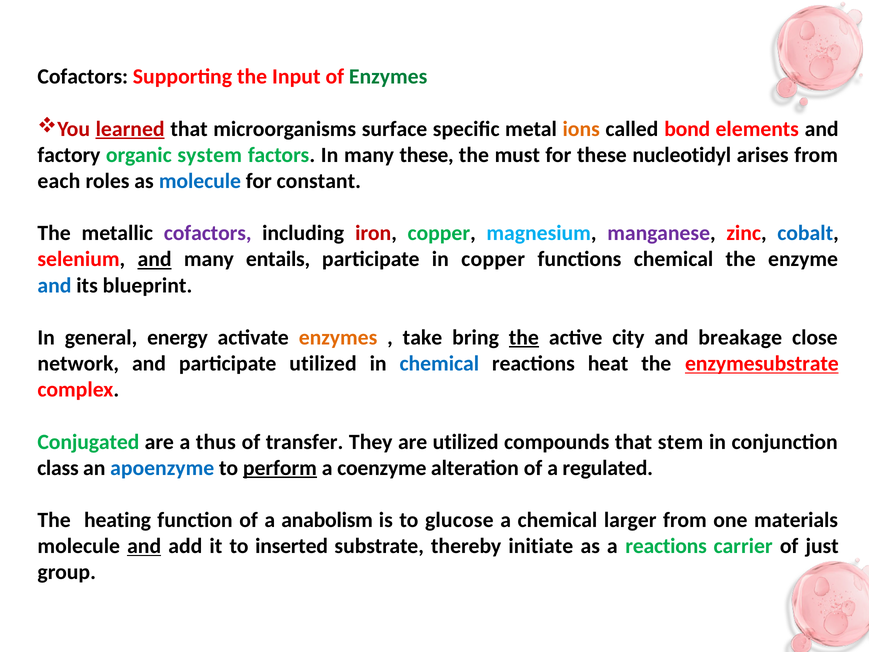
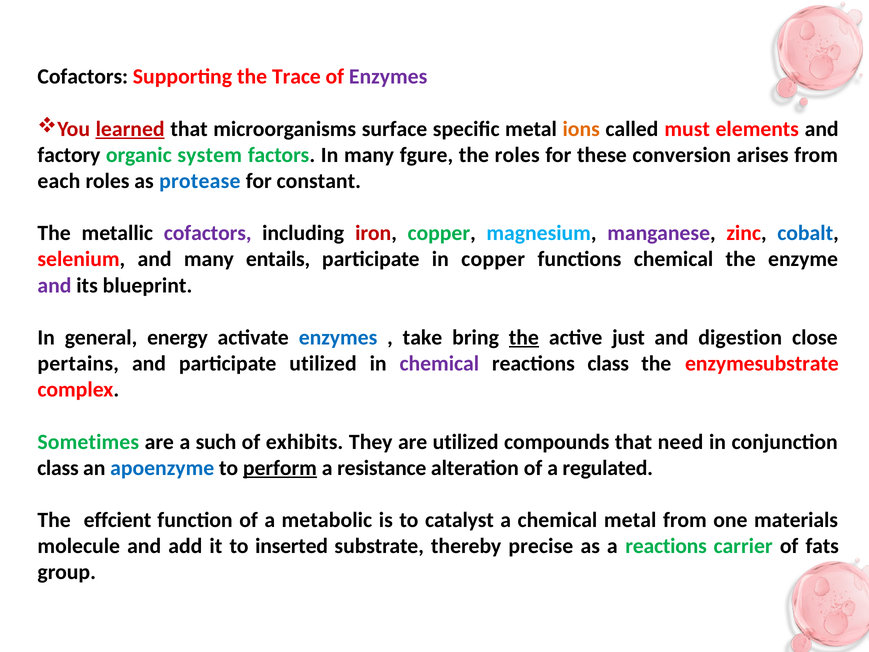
Input: Input -> Trace
Enzymes at (388, 77) colour: green -> purple
bond: bond -> must
many these: these -> fgure
the must: must -> roles
nucleotidyl: nucleotidyl -> conversion
as molecule: molecule -> protease
and at (155, 259) underline: present -> none
and at (54, 285) colour: blue -> purple
enzymes at (338, 337) colour: orange -> blue
city: city -> just
breakage: breakage -> digestion
network: network -> pertains
chemical at (439, 363) colour: blue -> purple
reactions heat: heat -> class
enzymesubstrate underline: present -> none
Conjugated: Conjugated -> Sometimes
thus: thus -> such
transfer: transfer -> exhibits
stem: stem -> need
coenzyme: coenzyme -> resistance
heating: heating -> effcient
anabolism: anabolism -> metabolic
glucose: glucose -> catalyst
chemical larger: larger -> metal
and at (144, 546) underline: present -> none
initiate: initiate -> precise
just: just -> fats
